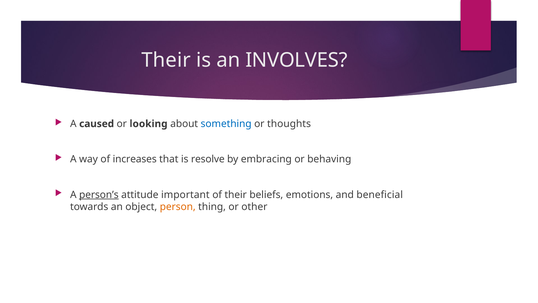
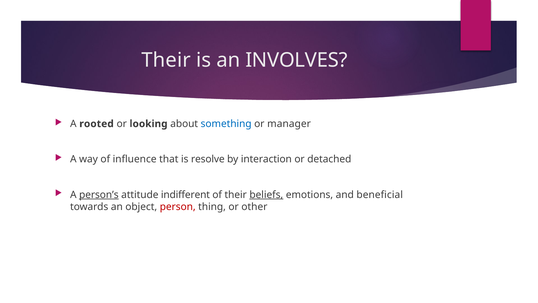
caused: caused -> rooted
thoughts: thoughts -> manager
increases: increases -> influence
embracing: embracing -> interaction
behaving: behaving -> detached
important: important -> indifferent
beliefs underline: none -> present
person colour: orange -> red
